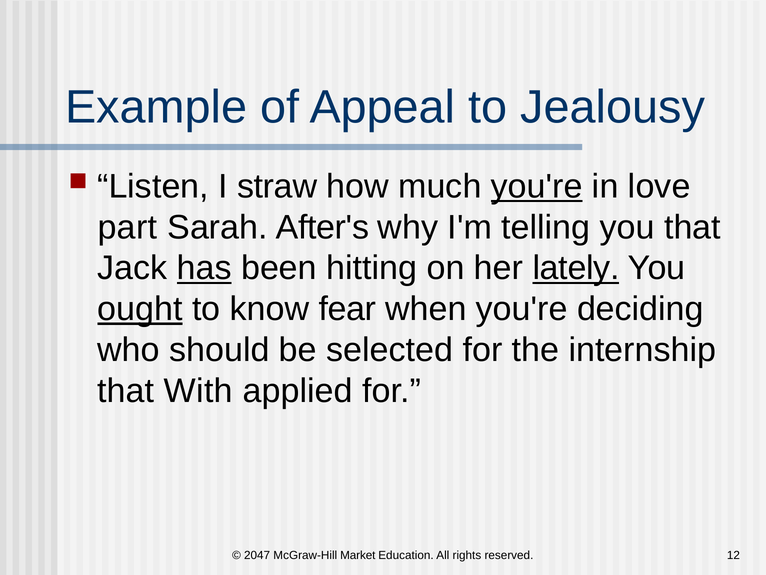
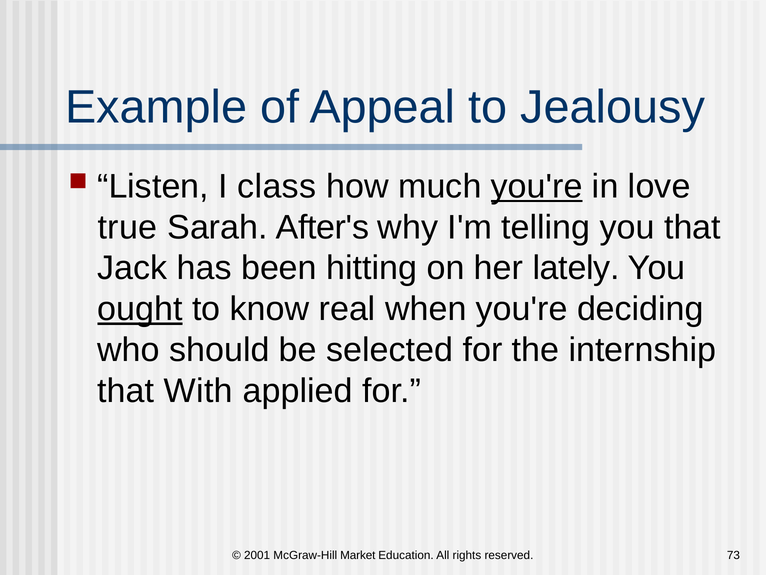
straw: straw -> class
part: part -> true
has underline: present -> none
lately underline: present -> none
fear: fear -> real
2047: 2047 -> 2001
12: 12 -> 73
